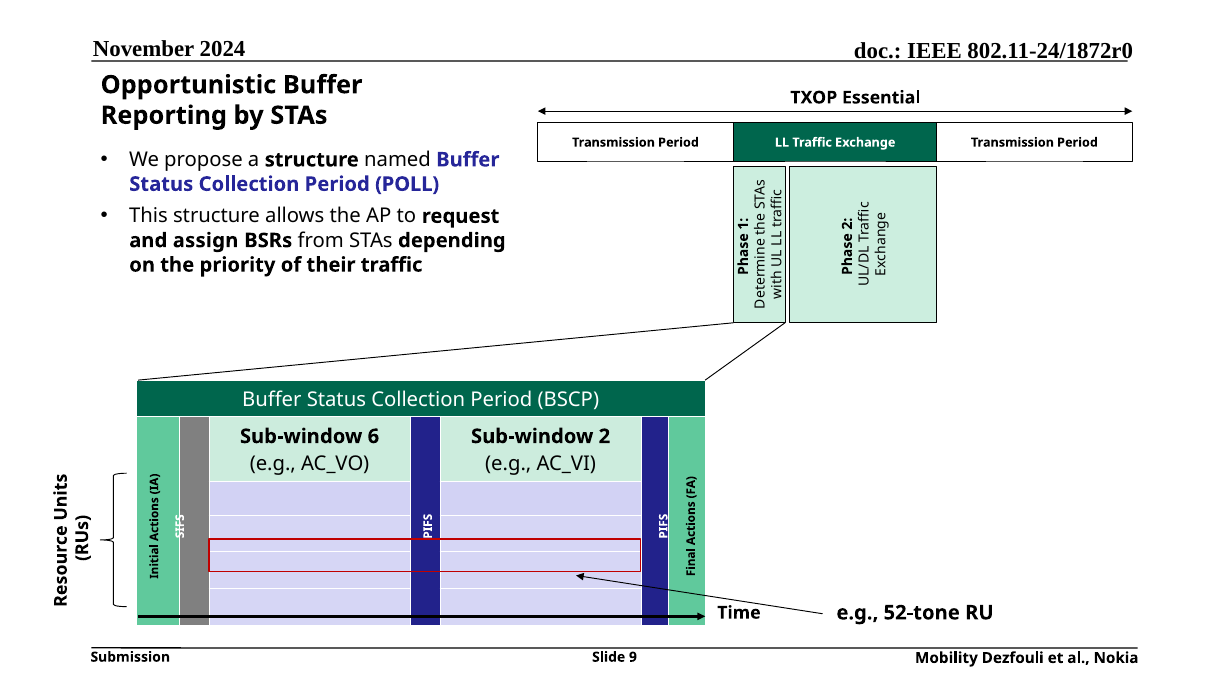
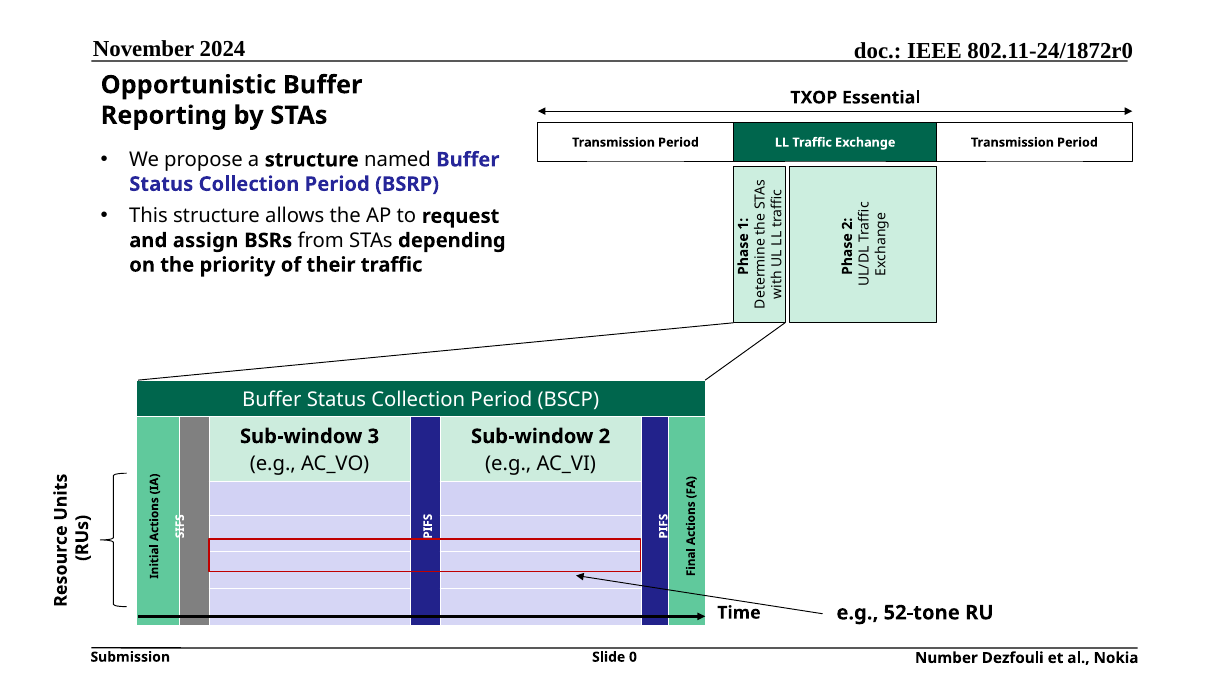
POLL: POLL -> BSRP
6: 6 -> 3
9: 9 -> 0
Mobility: Mobility -> Number
